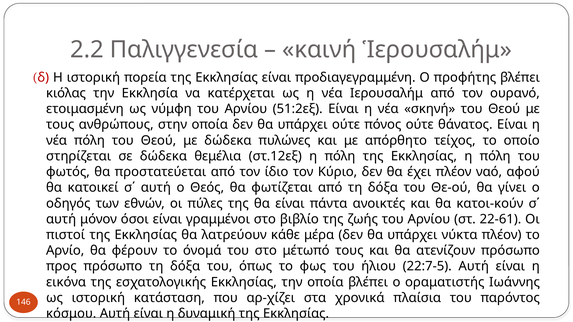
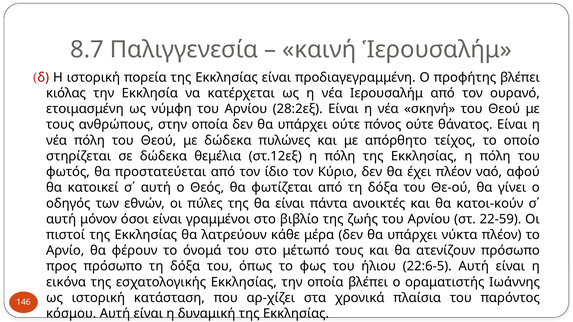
2.2: 2.2 -> 8.7
51:2εξ: 51:2εξ -> 28:2εξ
22-61: 22-61 -> 22-59
22:7-5: 22:7-5 -> 22:6-5
